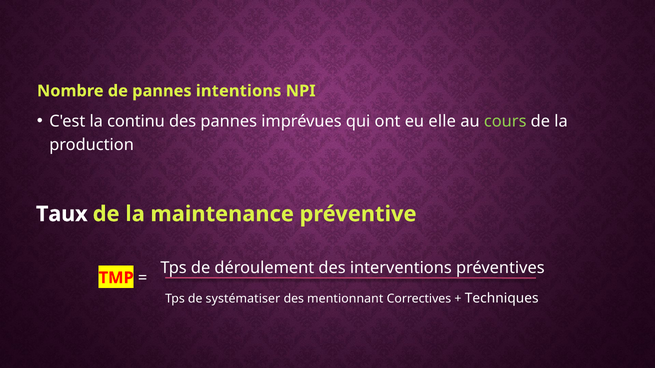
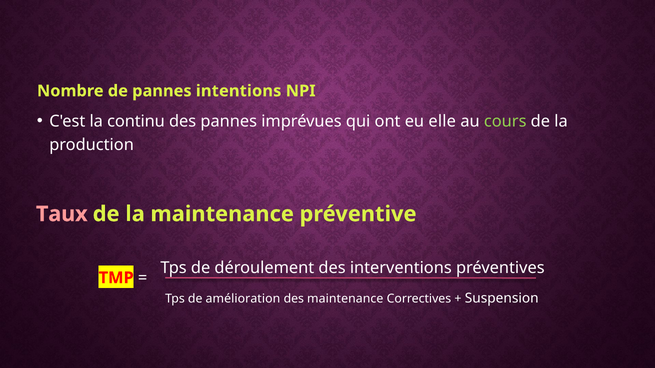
Taux colour: white -> pink
systématiser: systématiser -> amélioration
des mentionnant: mentionnant -> maintenance
Techniques: Techniques -> Suspension
